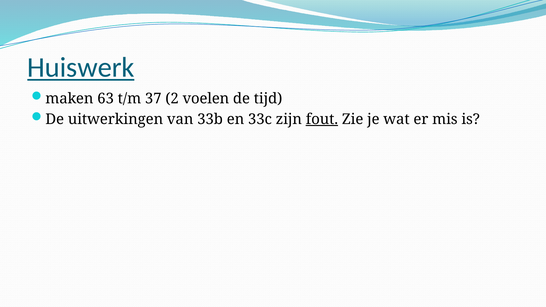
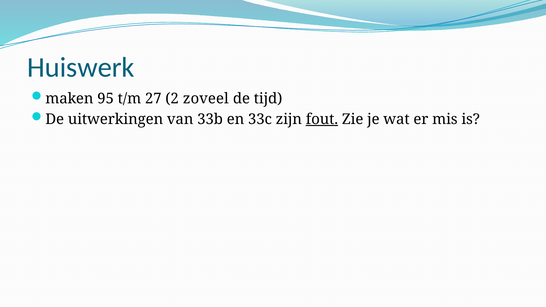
Huiswerk underline: present -> none
63: 63 -> 95
37: 37 -> 27
voelen: voelen -> zoveel
